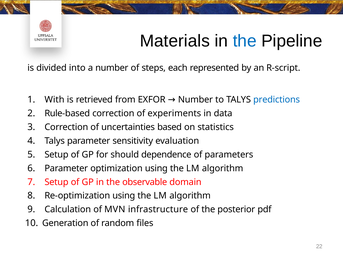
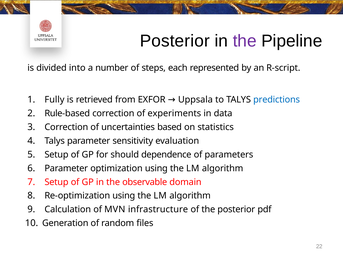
Materials at (175, 41): Materials -> Posterior
the at (245, 41) colour: blue -> purple
With: With -> Fully
Number at (195, 99): Number -> Uppsala
